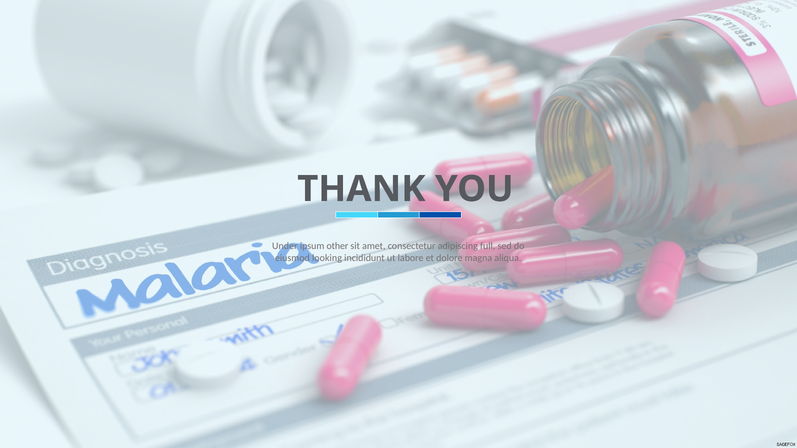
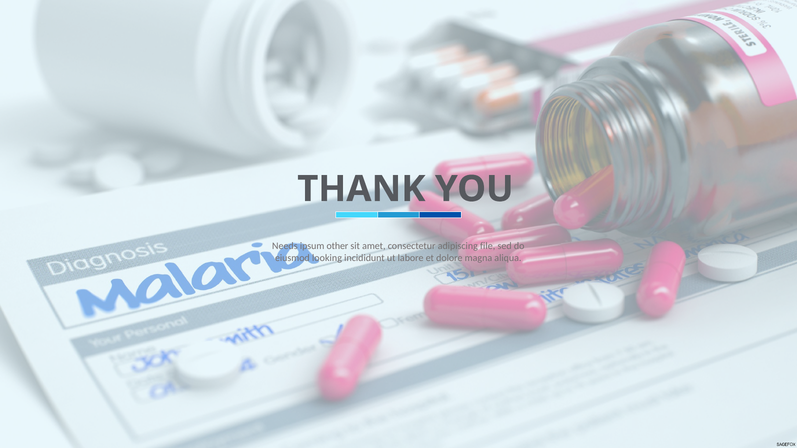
Under: Under -> Needs
full: full -> file
